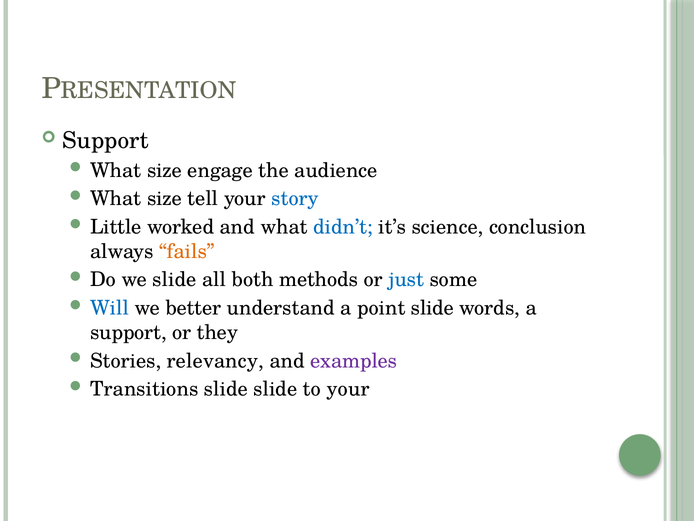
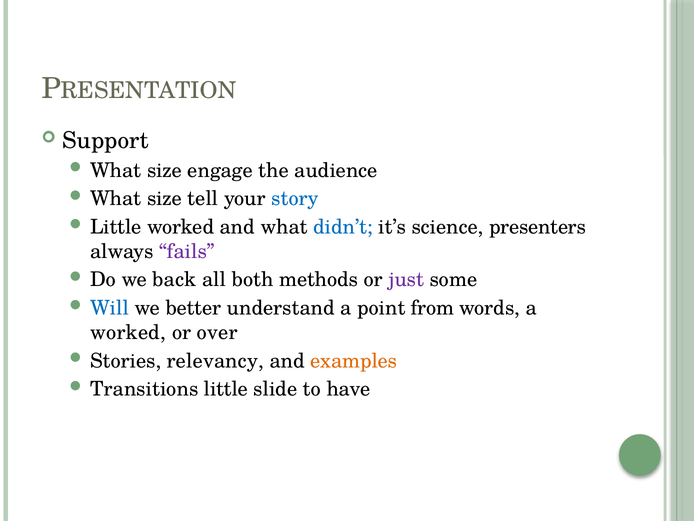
conclusion: conclusion -> presenters
fails colour: orange -> purple
we slide: slide -> back
just colour: blue -> purple
point slide: slide -> from
support at (128, 332): support -> worked
they: they -> over
examples colour: purple -> orange
Transitions slide: slide -> little
to your: your -> have
